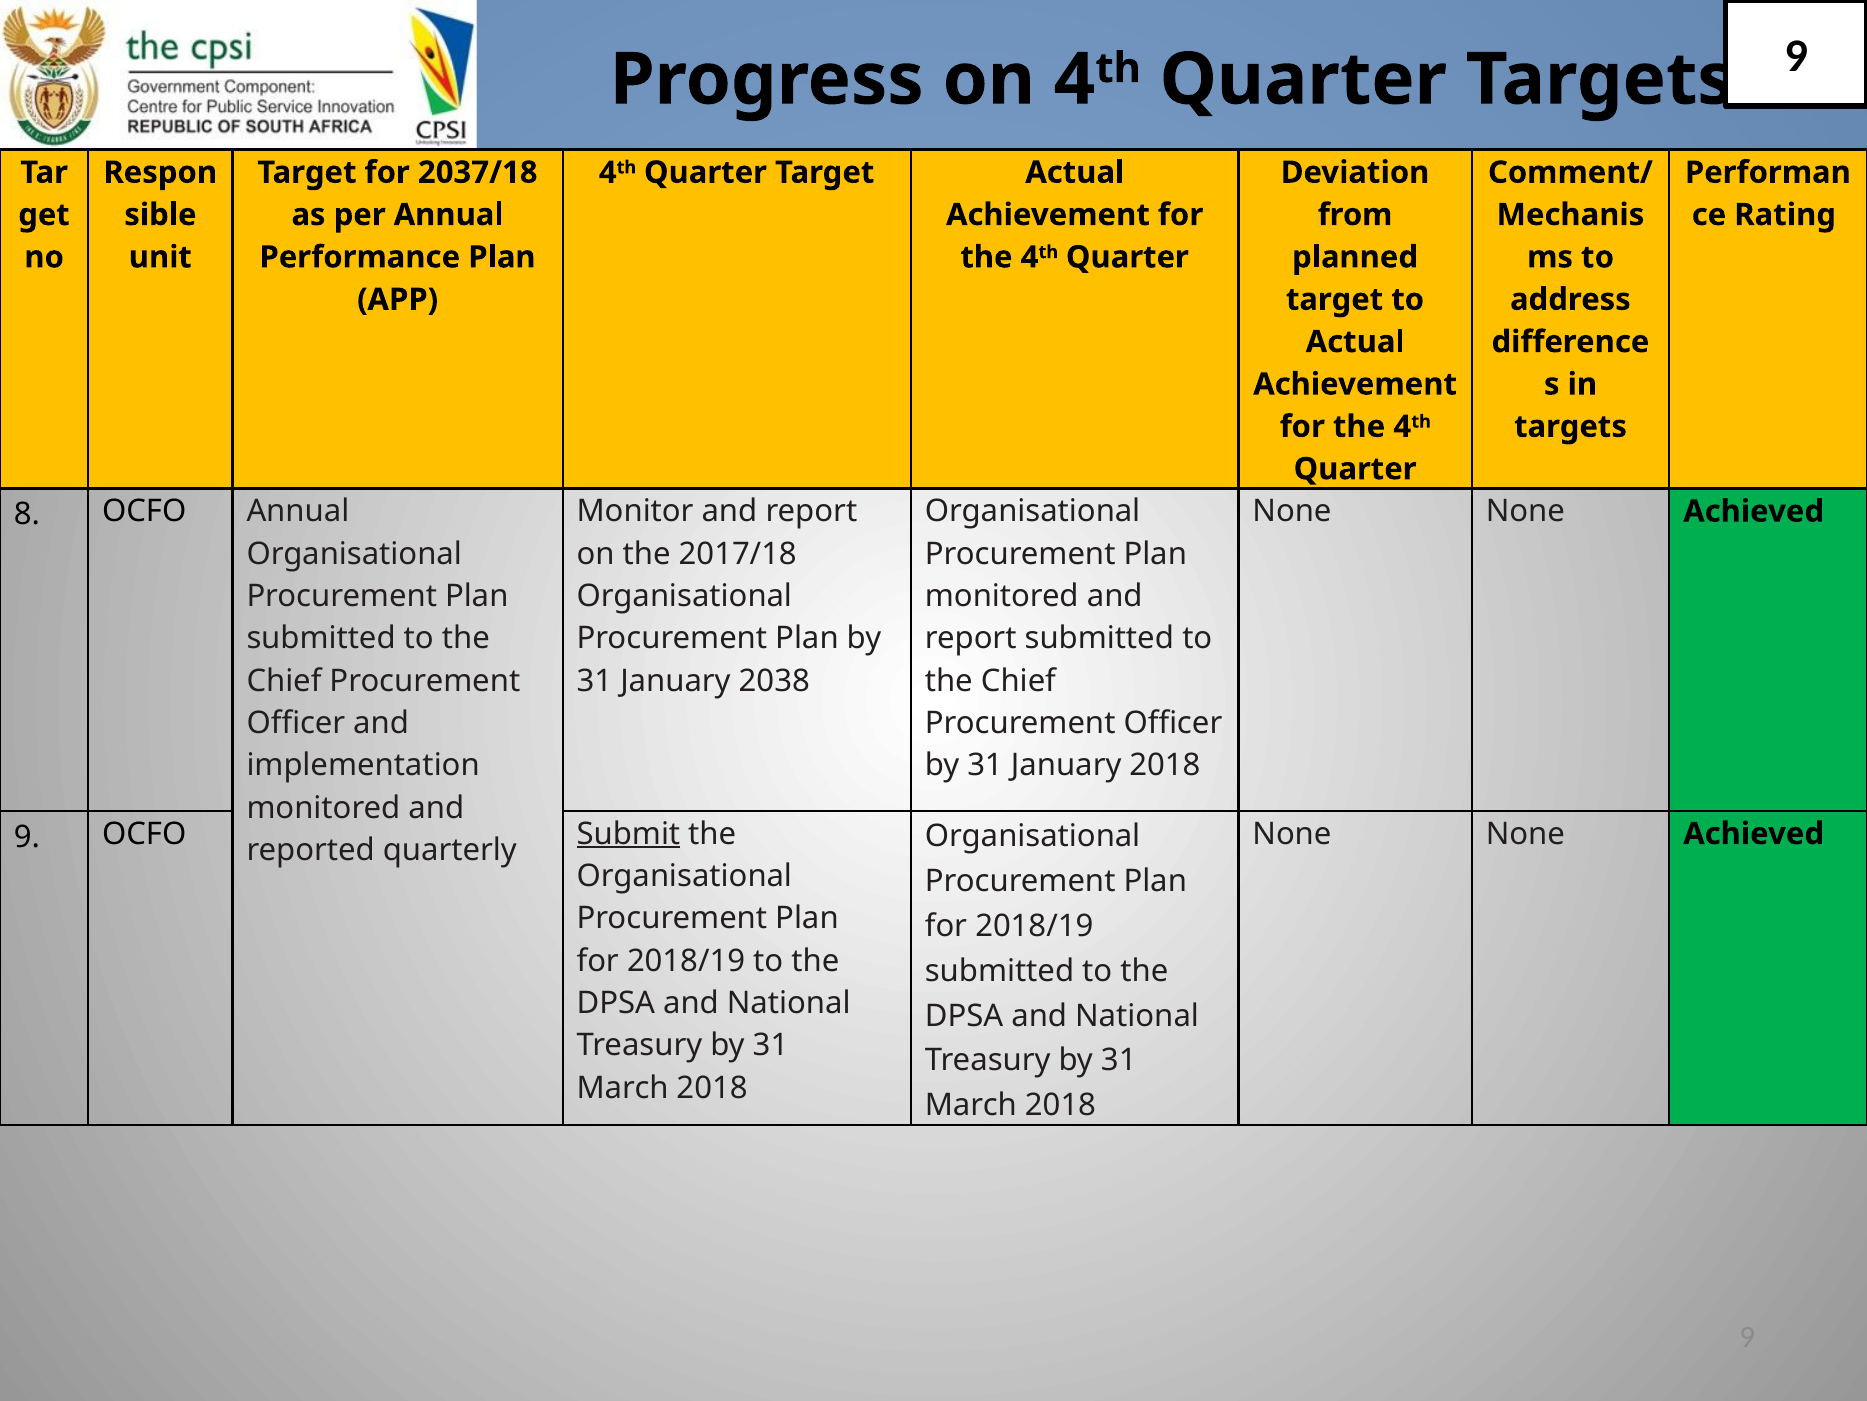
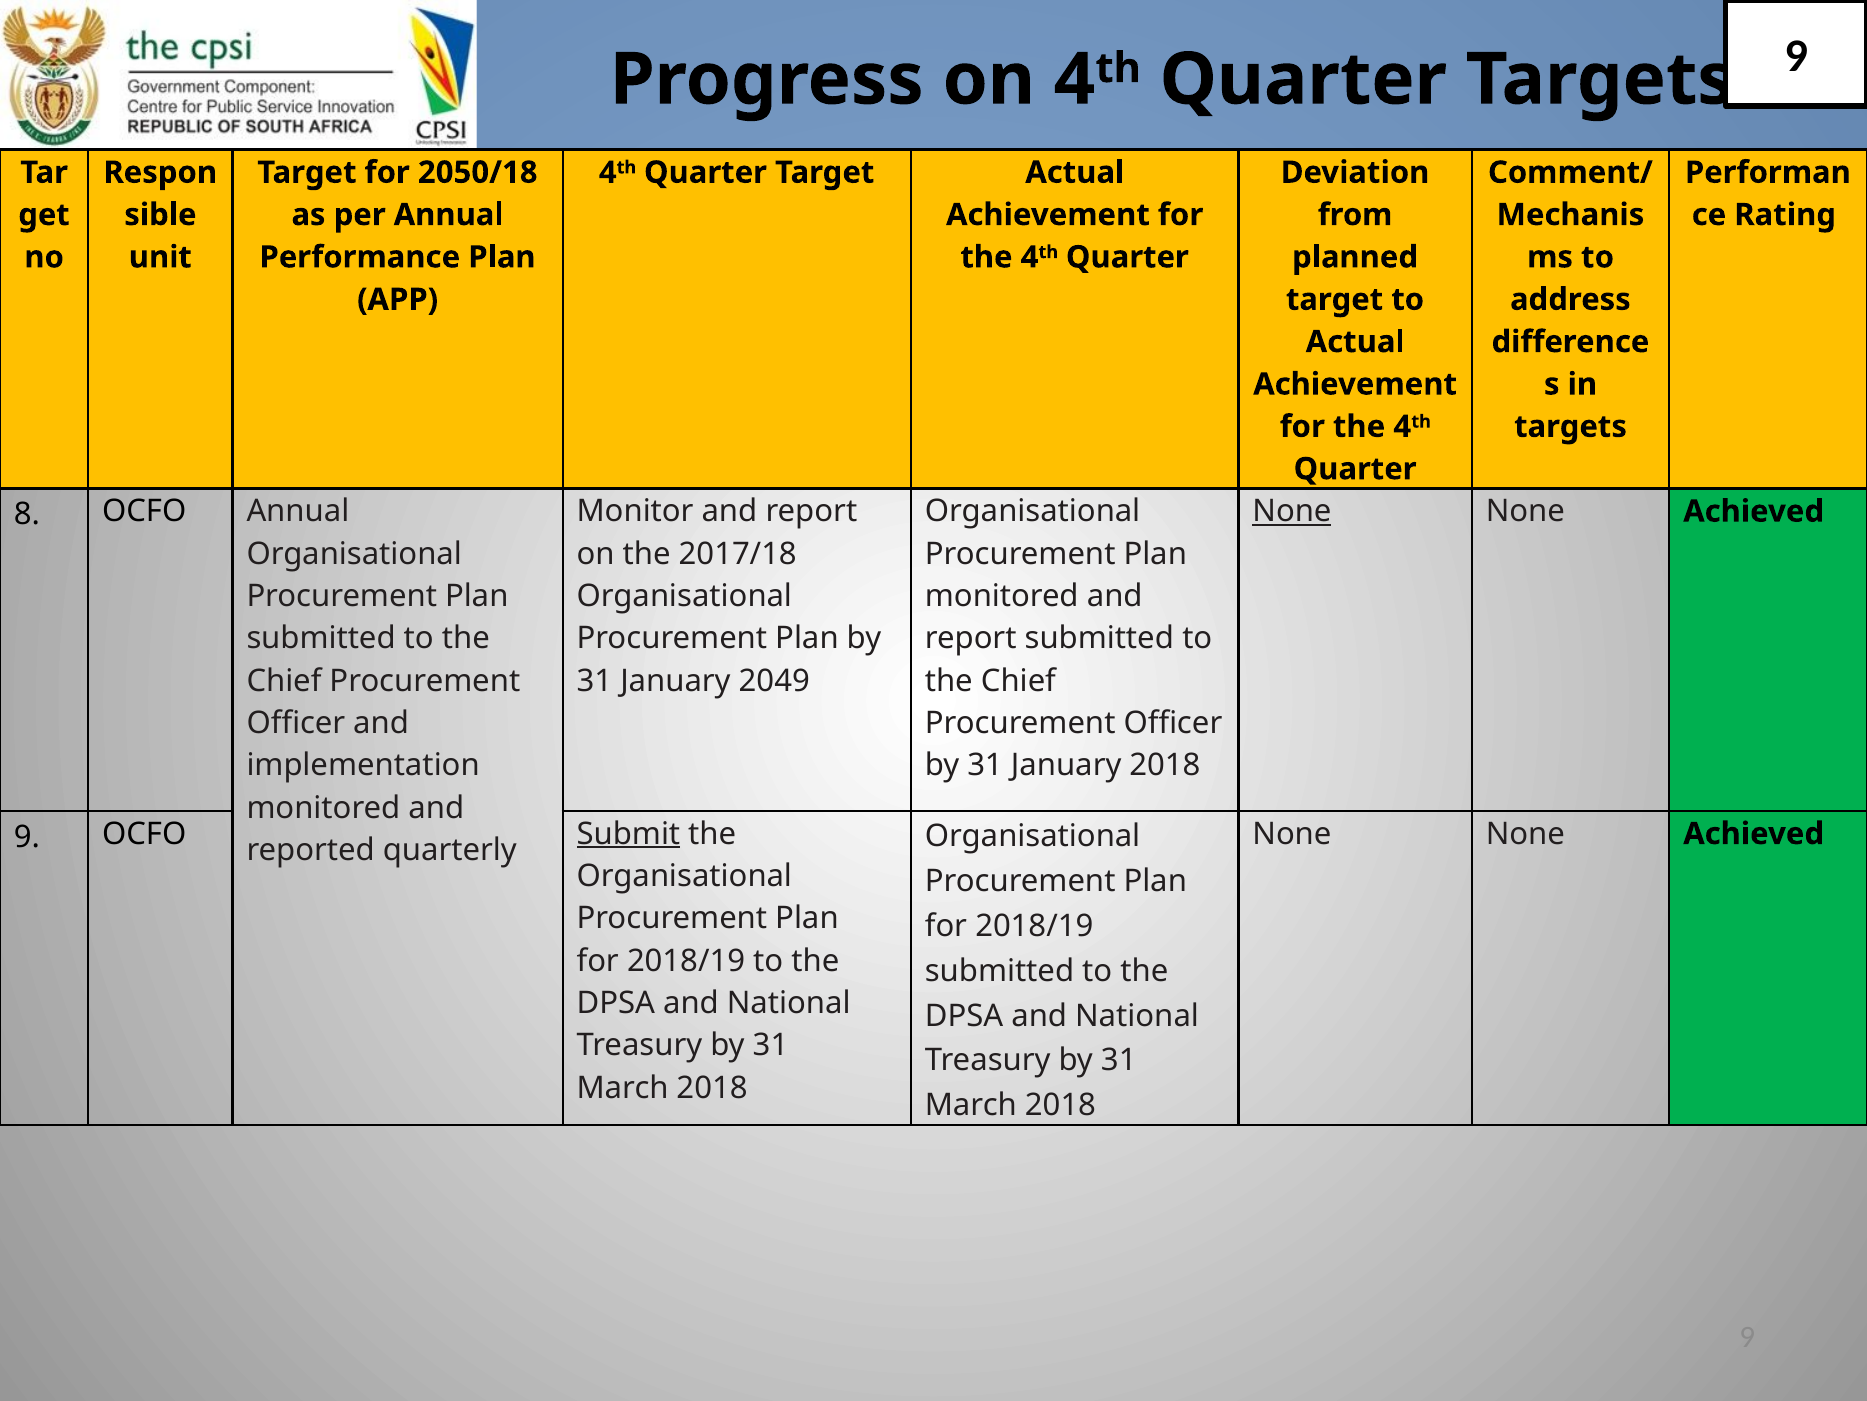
2037/18: 2037/18 -> 2050/18
None at (1292, 511) underline: none -> present
2038: 2038 -> 2049
